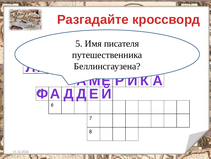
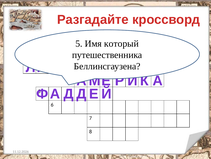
писателя: писателя -> который
